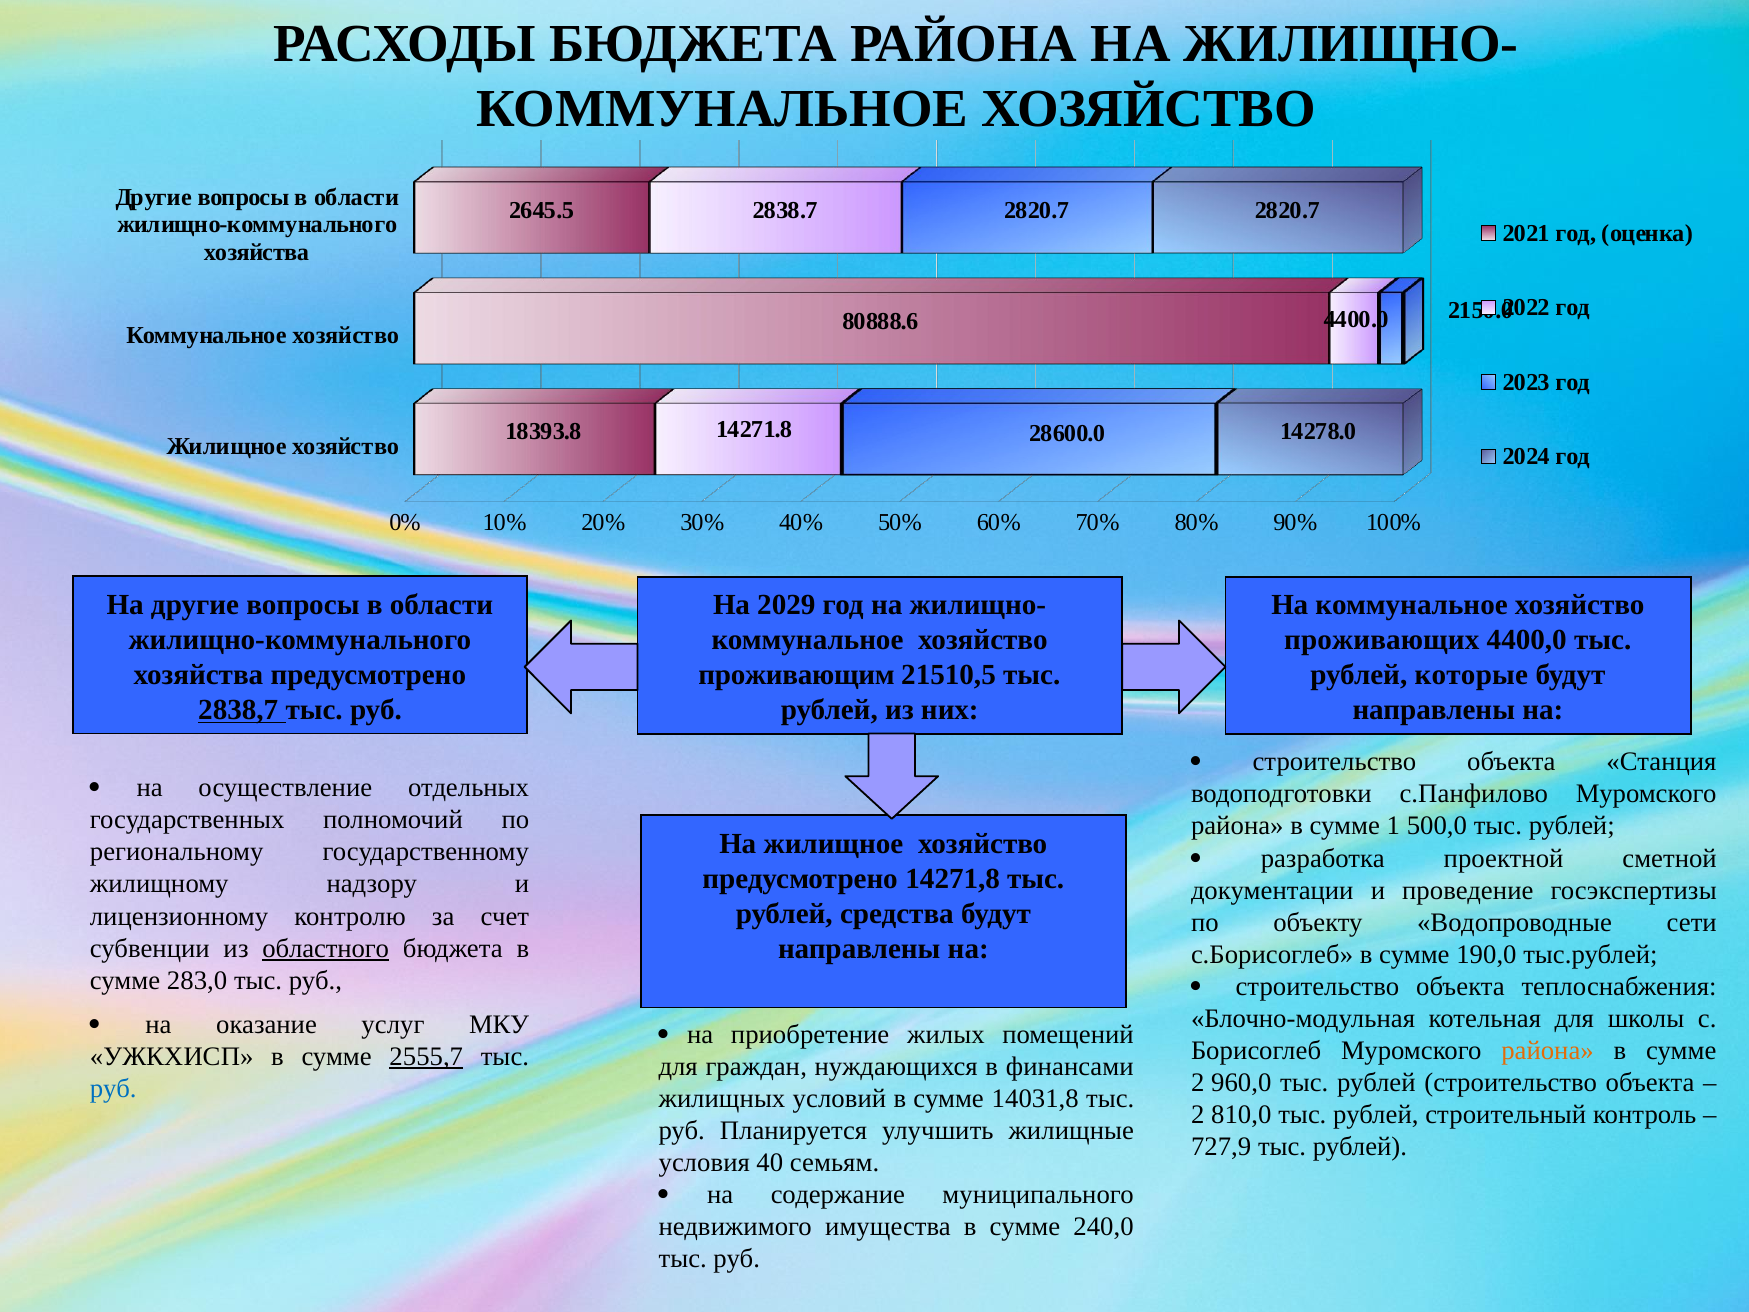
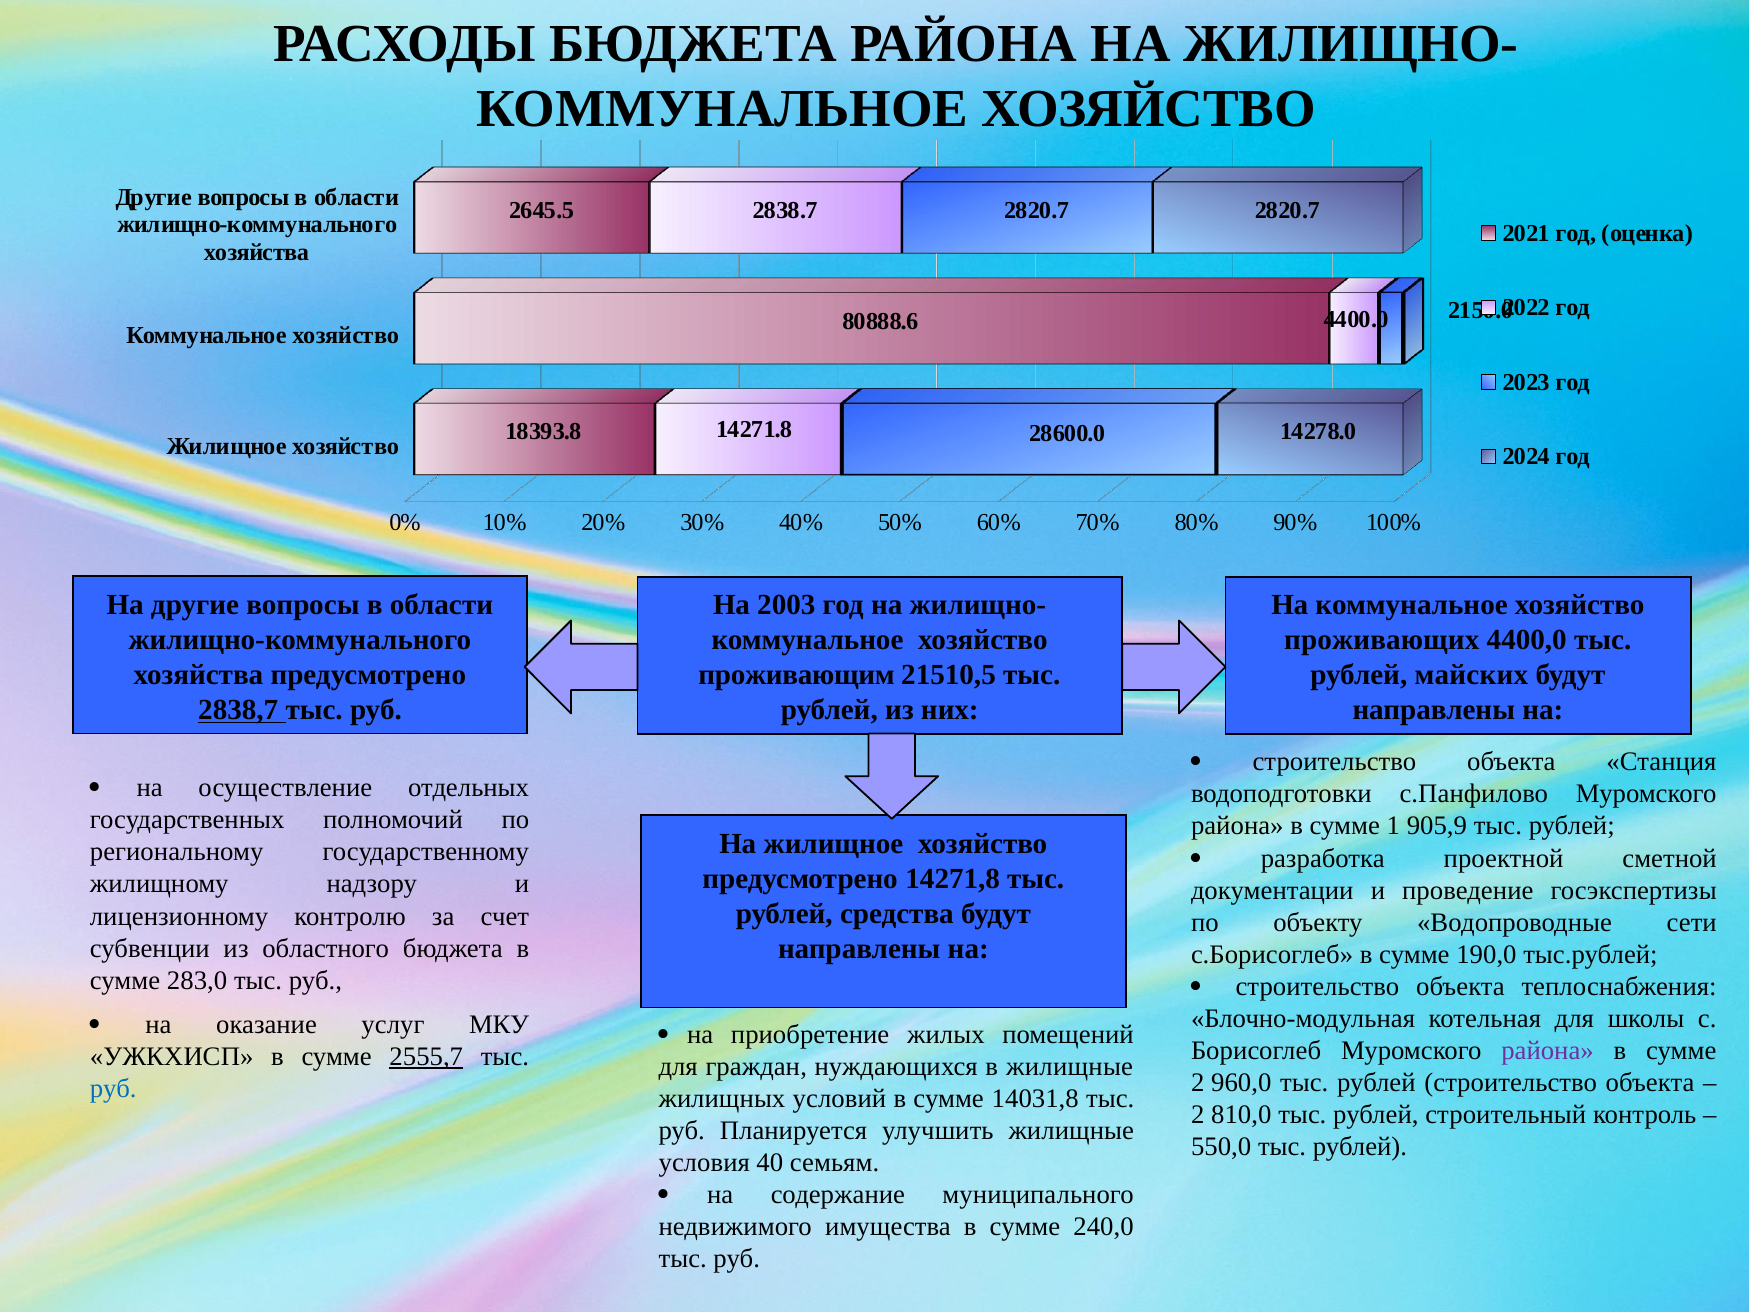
2029: 2029 -> 2003
которые: которые -> майских
500,0: 500,0 -> 905,9
областного underline: present -> none
района at (1548, 1051) colour: orange -> purple
в финансами: финансами -> жилищные
727,9: 727,9 -> 550,0
